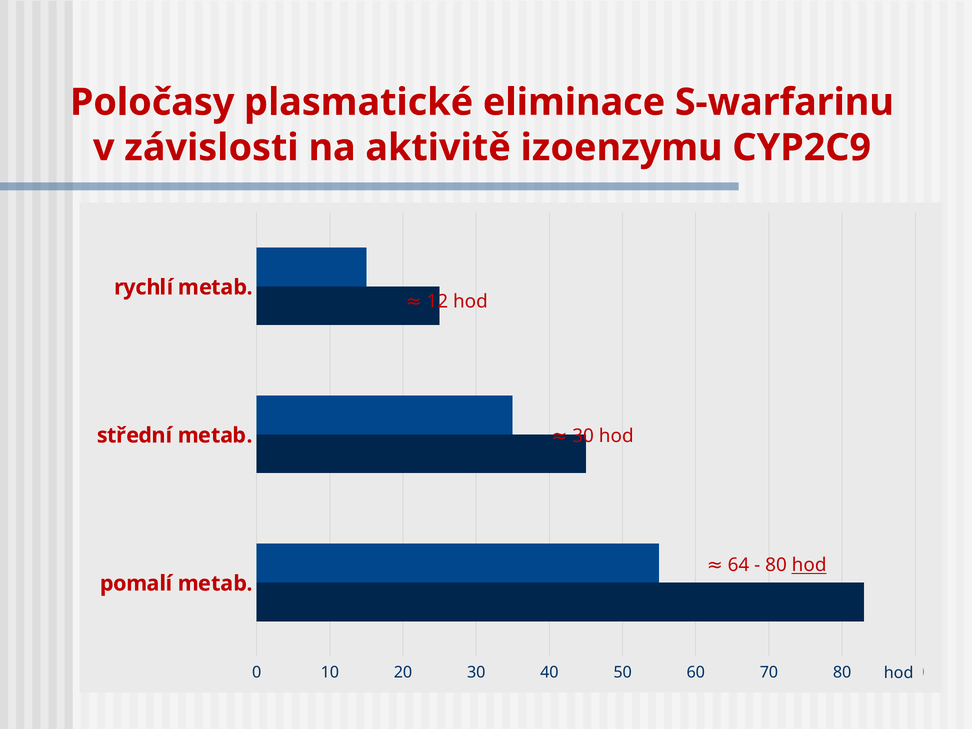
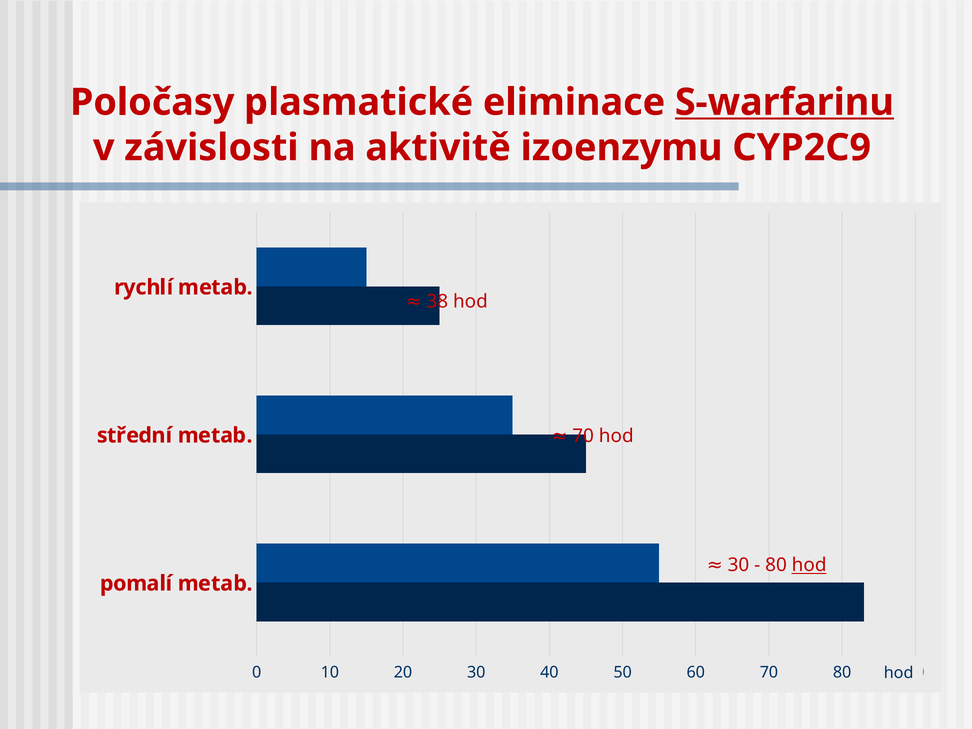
S-warfarinu underline: none -> present
12: 12 -> 38
30 at (583, 436): 30 -> 70
64 at (738, 565): 64 -> 30
